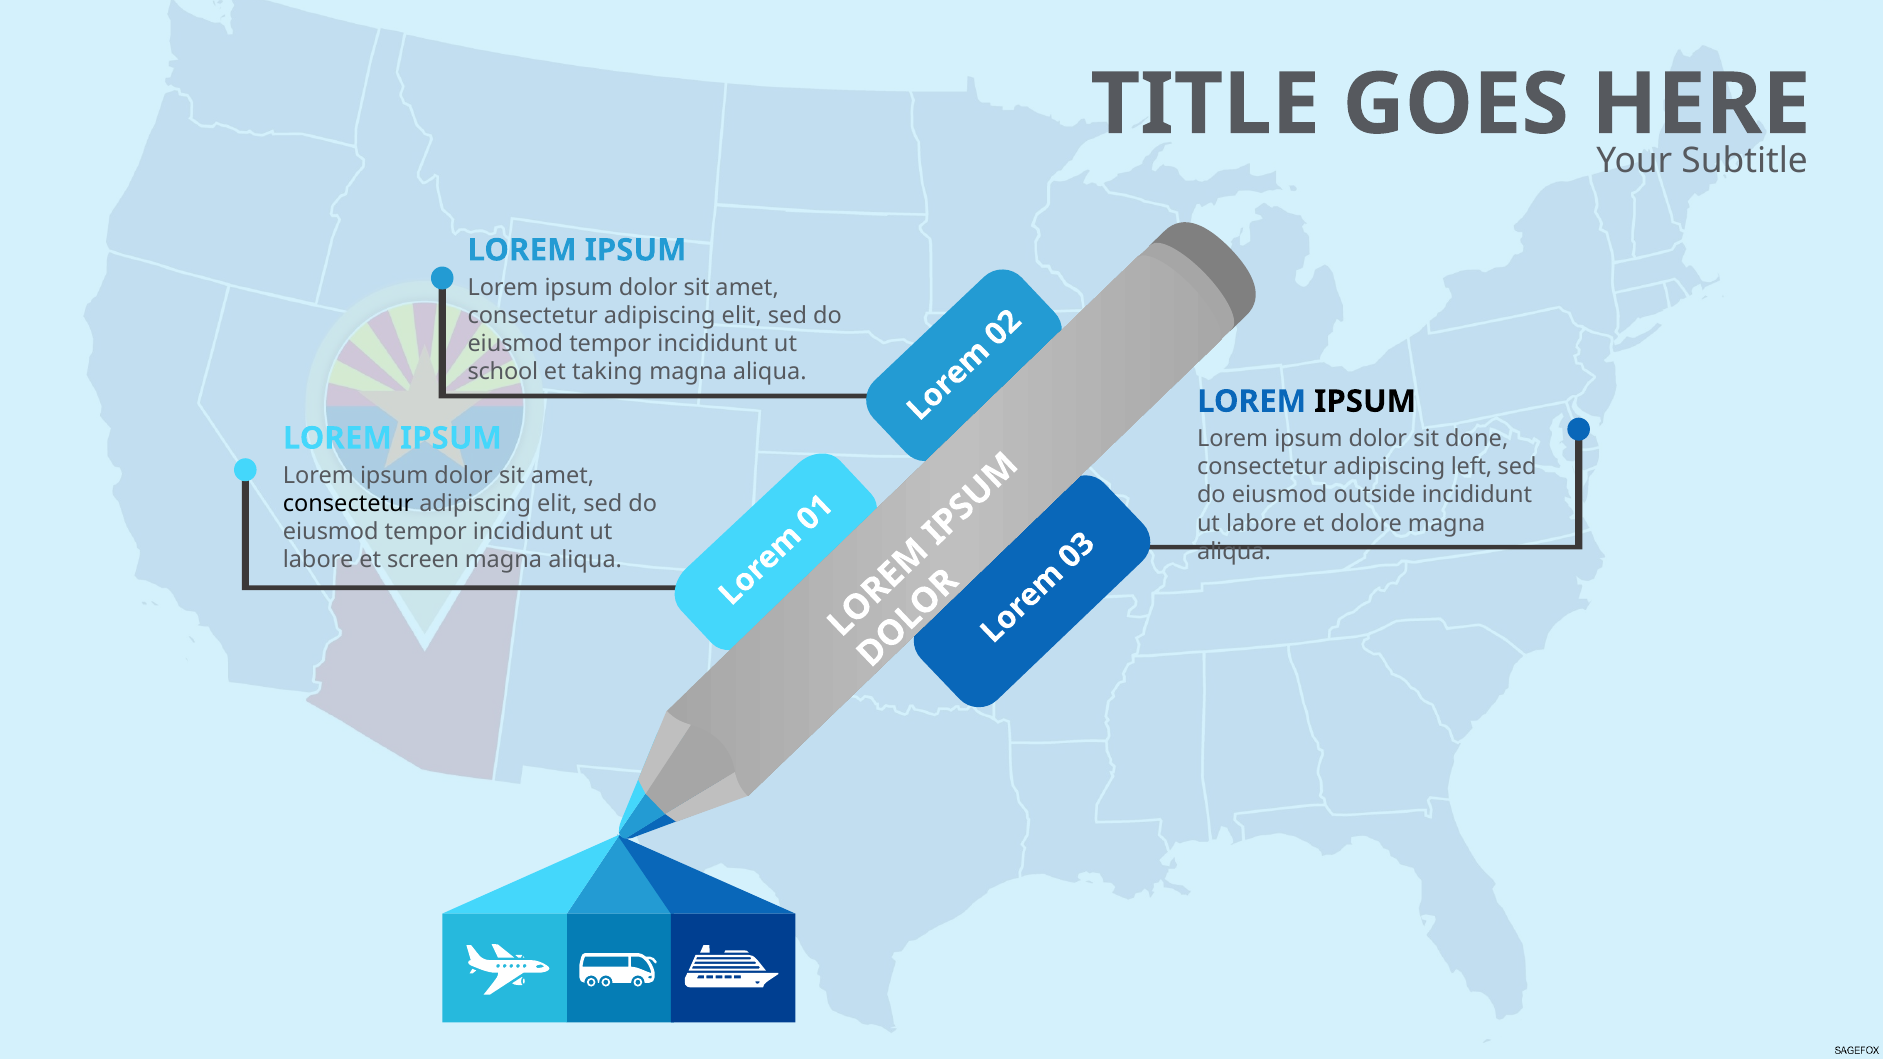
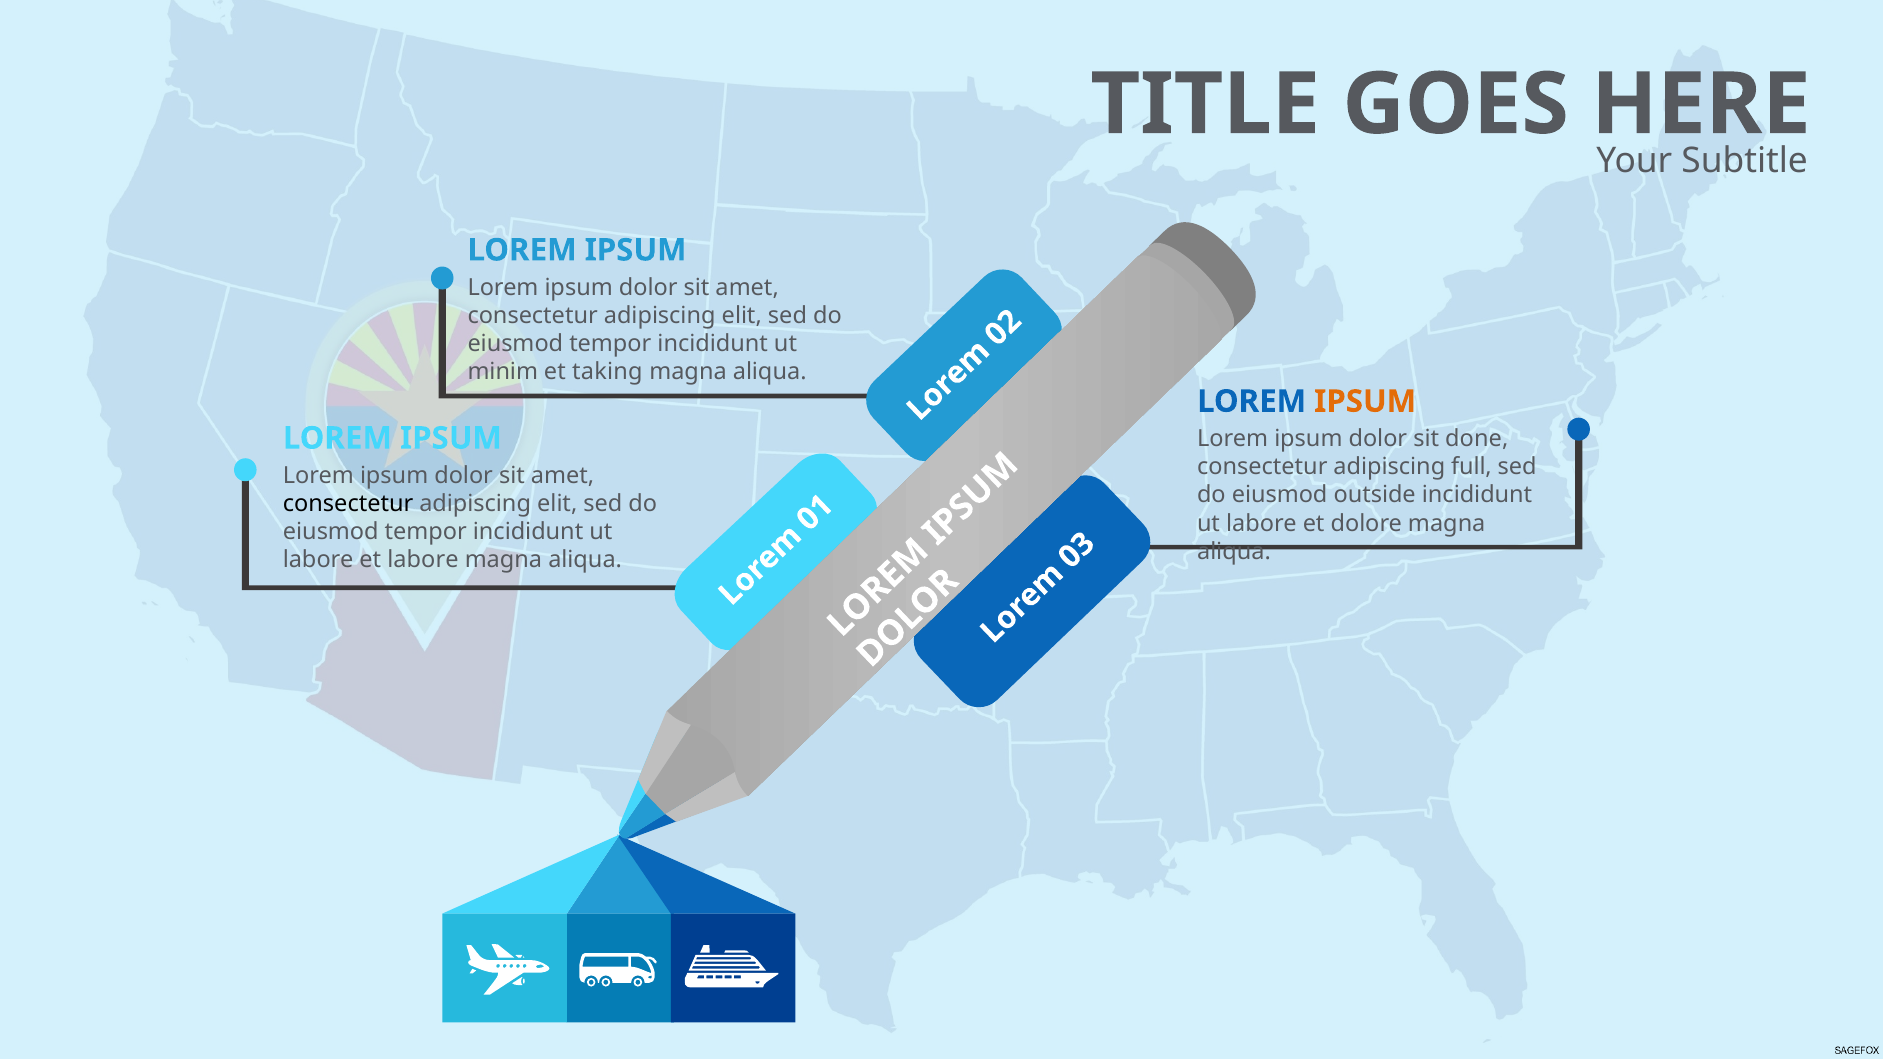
school: school -> minim
IPSUM at (1365, 401) colour: black -> orange
left: left -> full
et screen: screen -> labore
